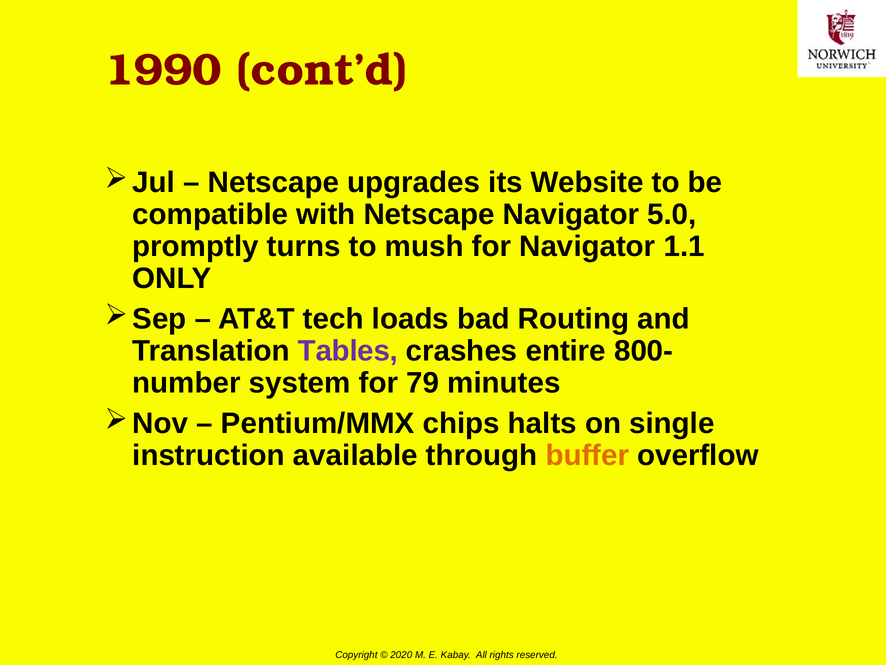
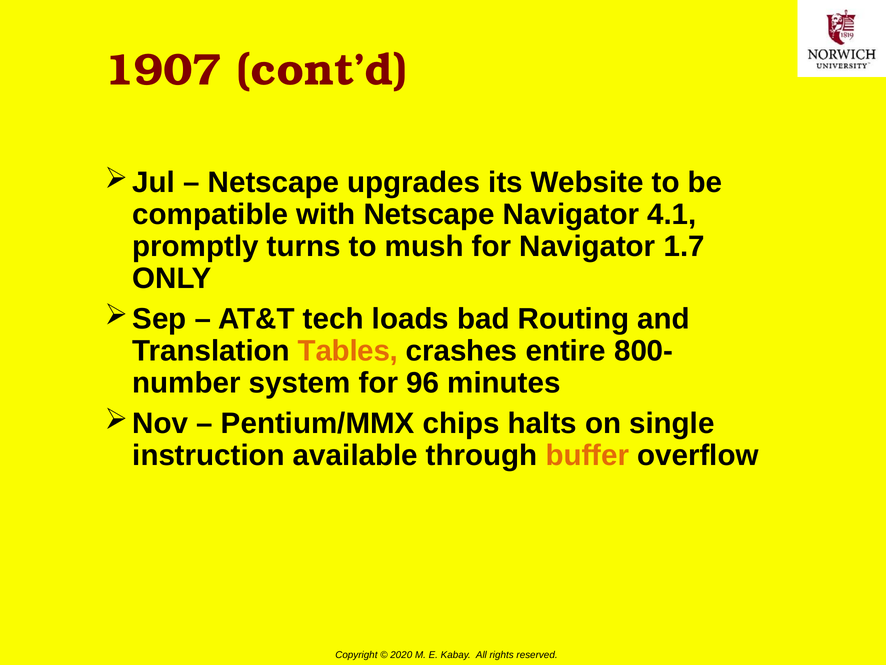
1990: 1990 -> 1907
5.0: 5.0 -> 4.1
1.1: 1.1 -> 1.7
Tables colour: purple -> orange
79: 79 -> 96
